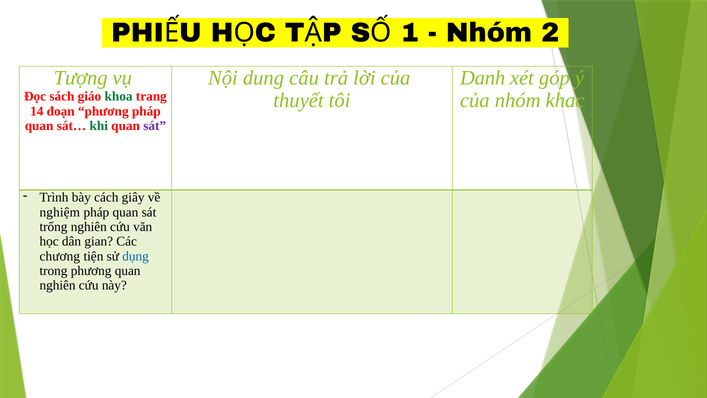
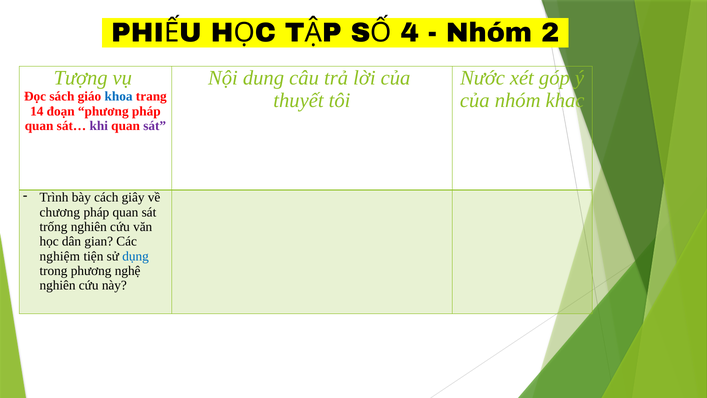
1: 1 -> 4
Danh: Danh -> Nước
khoa colour: green -> blue
khi colour: green -> purple
nghiệm: nghiệm -> chương
chương: chương -> nghiệm
phương quan: quan -> nghệ
